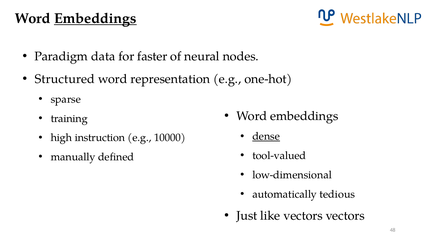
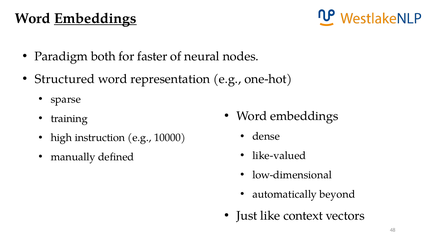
data: data -> both
dense underline: present -> none
tool-valued: tool-valued -> like-valued
tedious: tedious -> beyond
like vectors: vectors -> context
